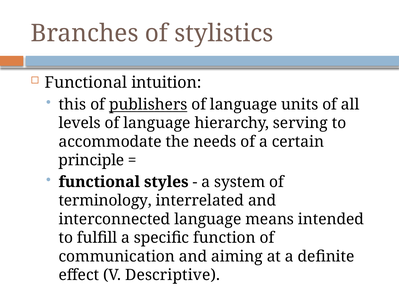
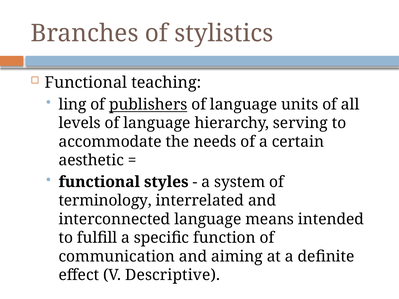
intuition: intuition -> teaching
this: this -> ling
principle: principle -> aesthetic
